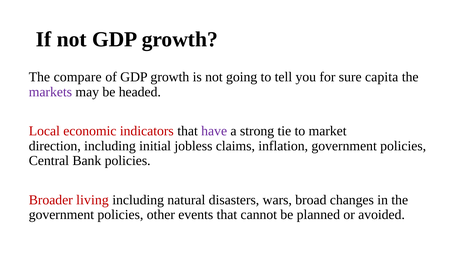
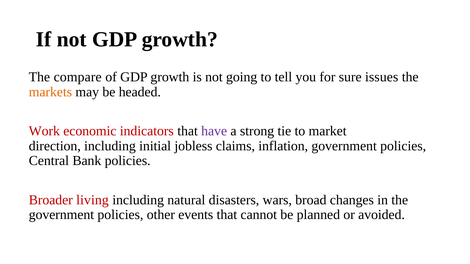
capita: capita -> issues
markets colour: purple -> orange
Local: Local -> Work
